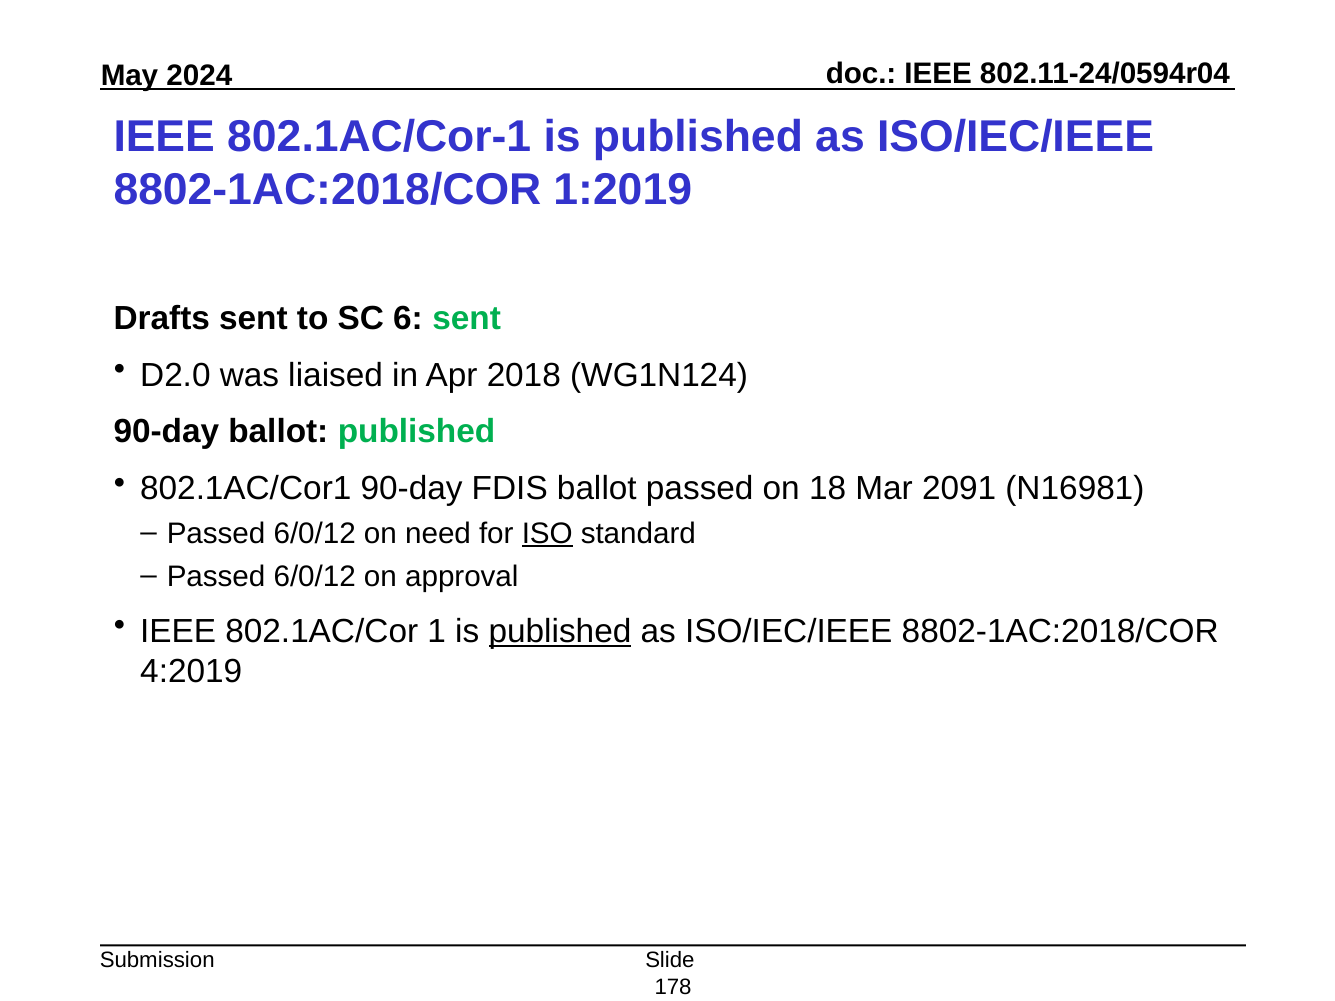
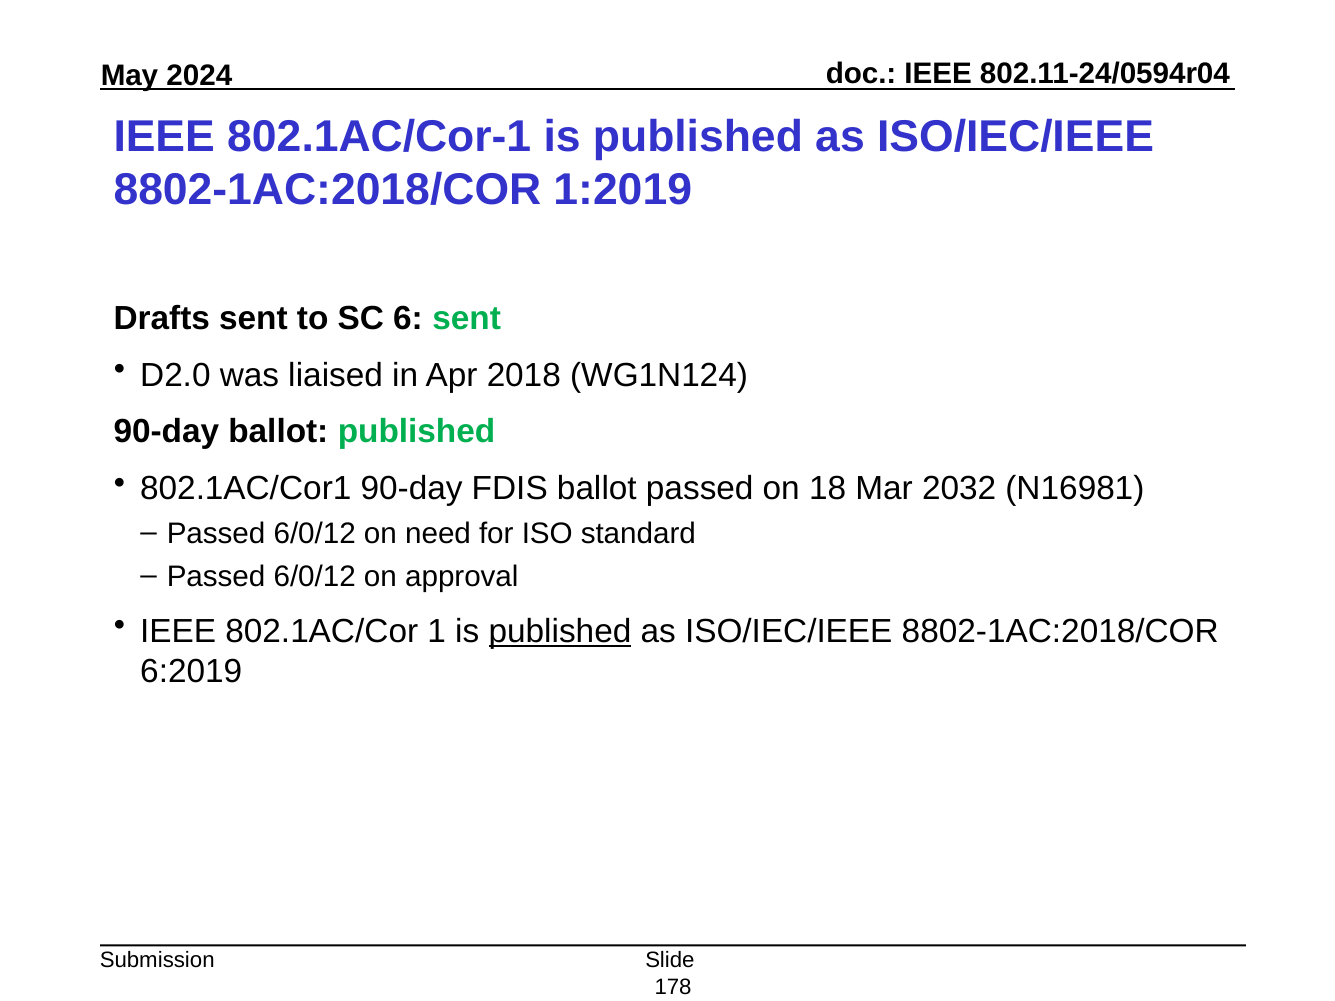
2091: 2091 -> 2032
ISO underline: present -> none
4:2019: 4:2019 -> 6:2019
